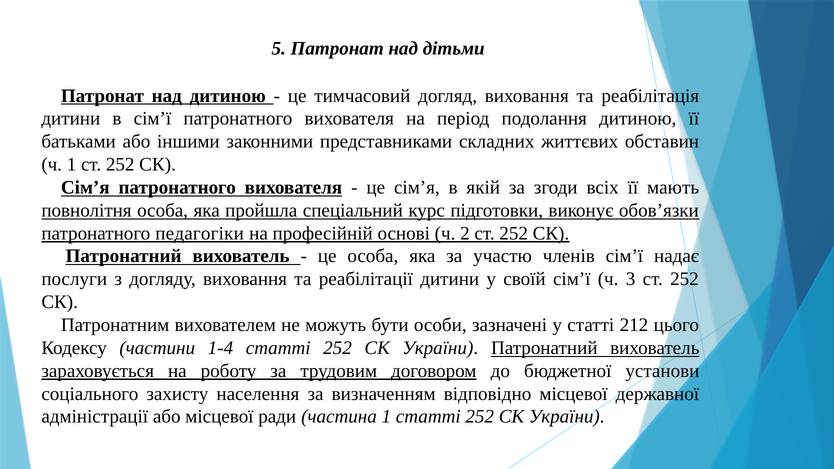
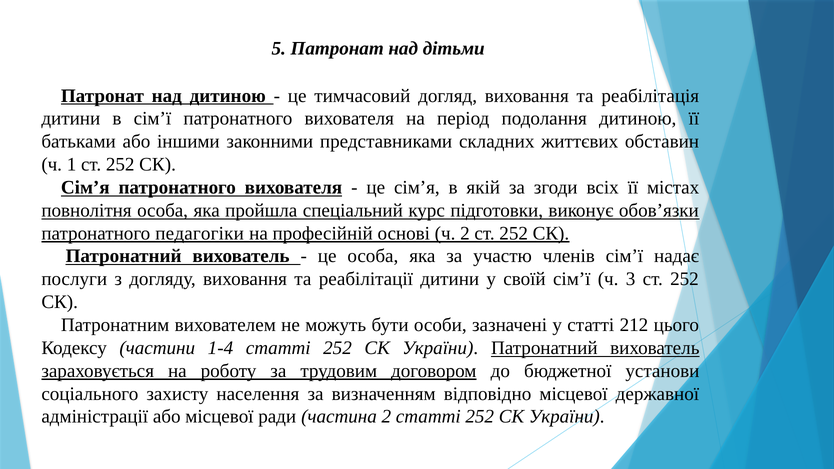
мають: мають -> містах
частина 1: 1 -> 2
